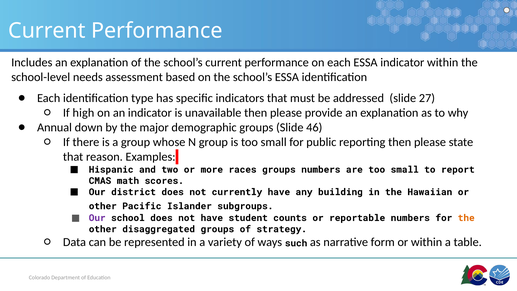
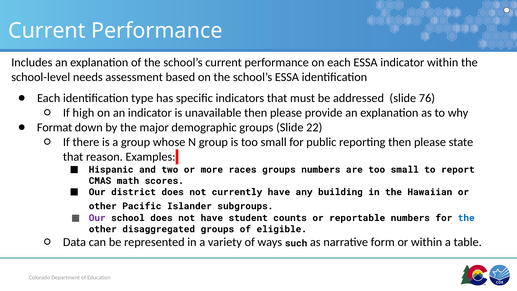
27: 27 -> 76
Annual: Annual -> Format
46: 46 -> 22
the at (466, 218) colour: orange -> blue
strategy: strategy -> eligible
